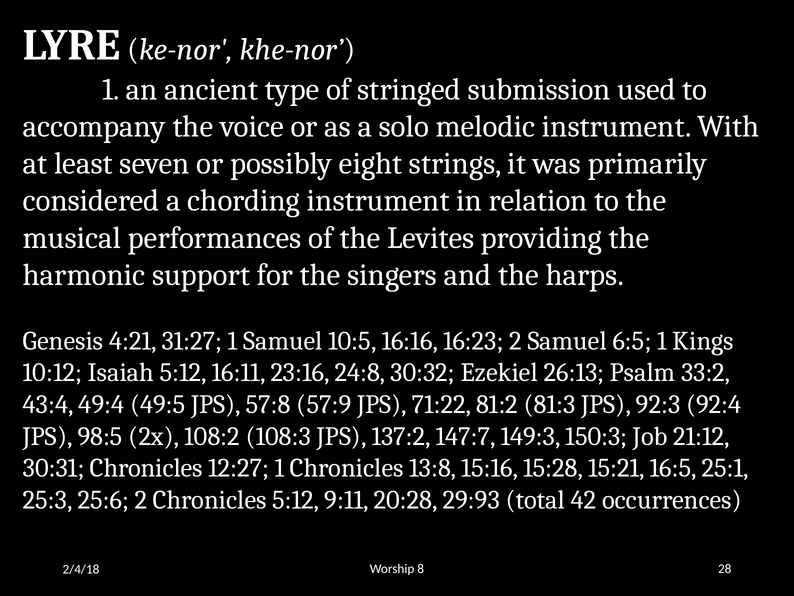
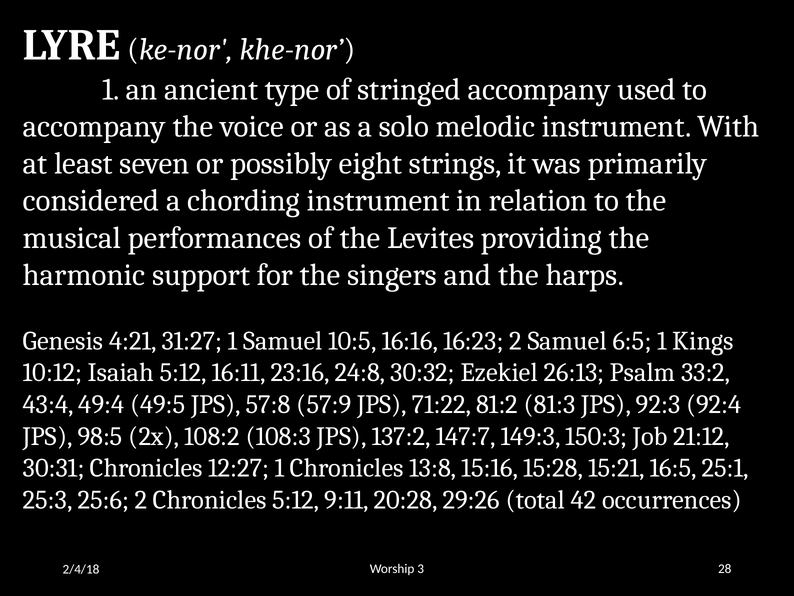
stringed submission: submission -> accompany
29:93: 29:93 -> 29:26
8: 8 -> 3
